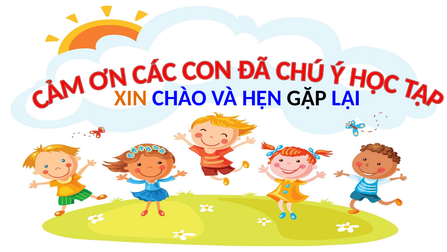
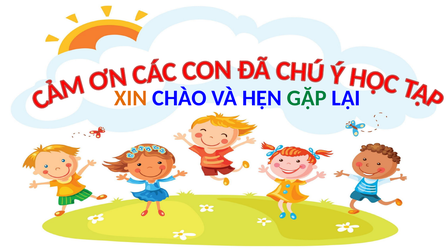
GẶP colour: black -> green
